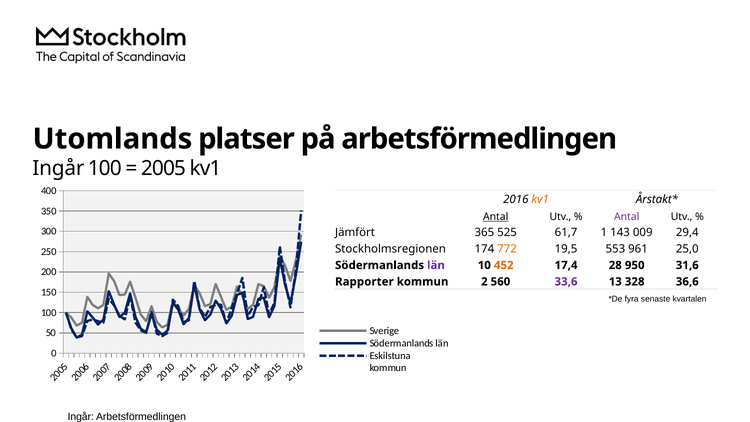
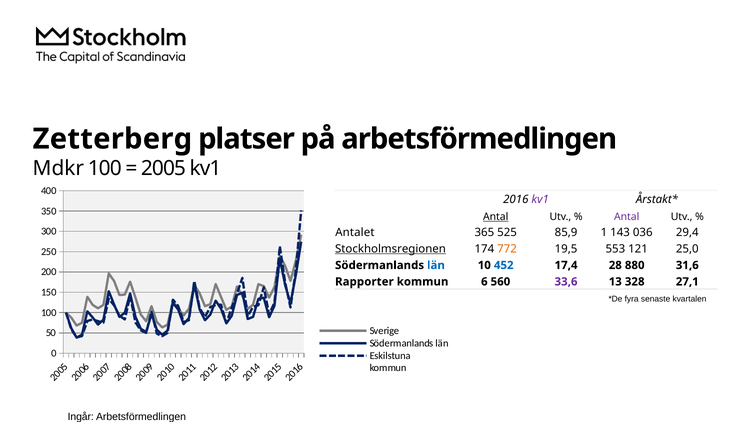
Utomlands: Utomlands -> Zetterberg
Ingår at (58, 168): Ingår -> Mdkr
kv1 at (540, 200) colour: orange -> purple
Jämfört: Jämfört -> Antalet
61,7: 61,7 -> 85,9
009: 009 -> 036
Stockholmsregionen underline: none -> present
961: 961 -> 121
län at (436, 265) colour: purple -> blue
452 colour: orange -> blue
950: 950 -> 880
kommun 2: 2 -> 6
36,6: 36,6 -> 27,1
